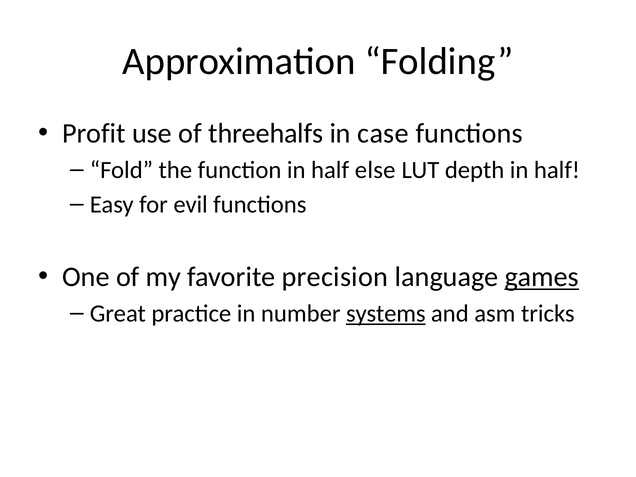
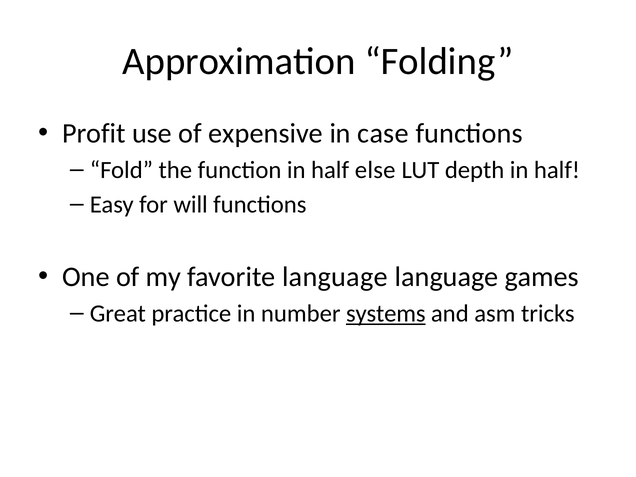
threehalfs: threehalfs -> expensive
evil: evil -> will
favorite precision: precision -> language
games underline: present -> none
